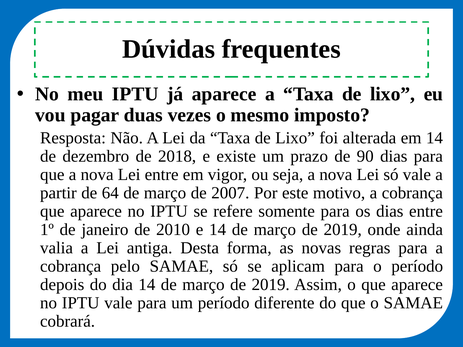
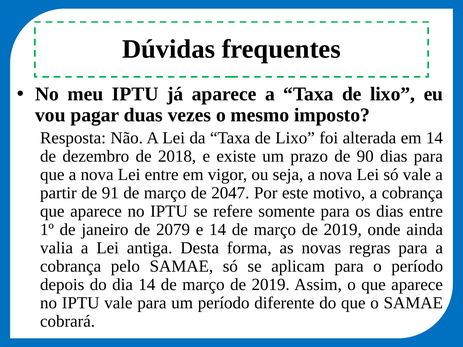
64: 64 -> 91
2007: 2007 -> 2047
2010: 2010 -> 2079
